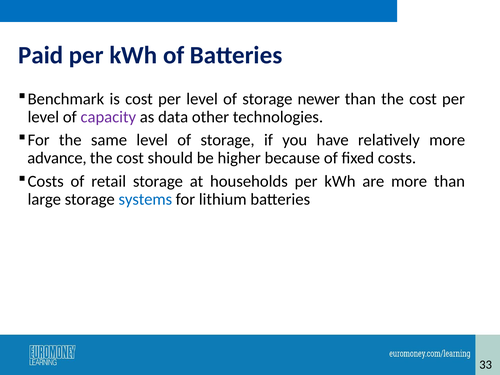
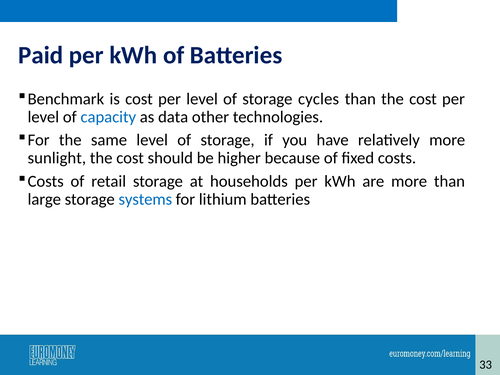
newer: newer -> cycles
capacity colour: purple -> blue
advance: advance -> sunlight
